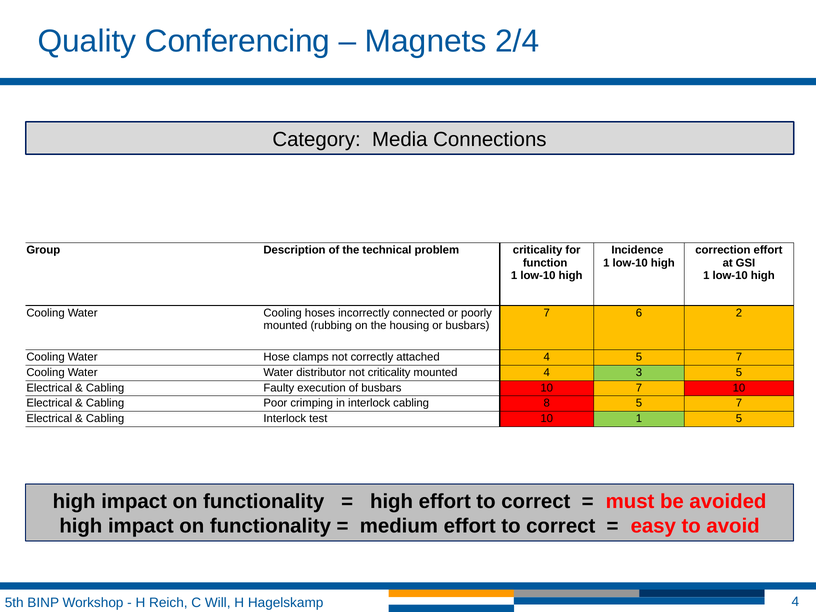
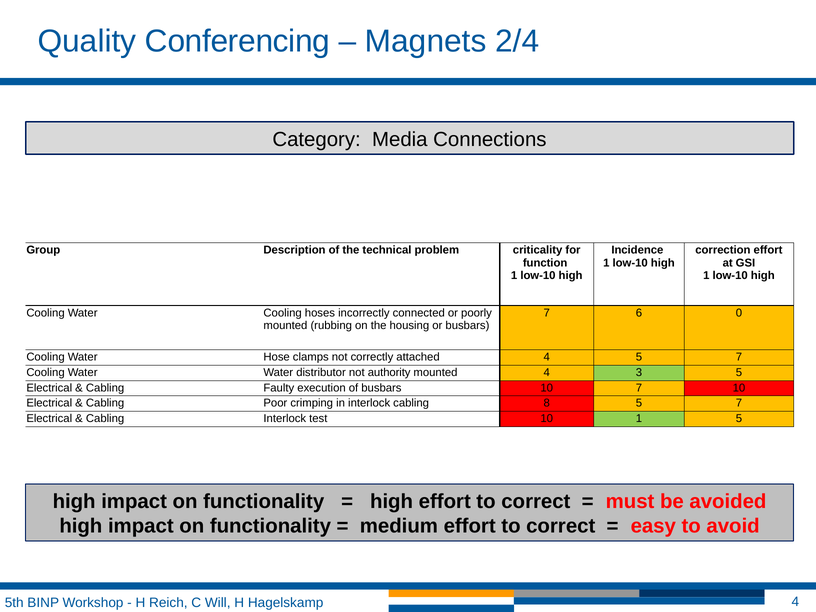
2: 2 -> 0
not criticality: criticality -> authority
